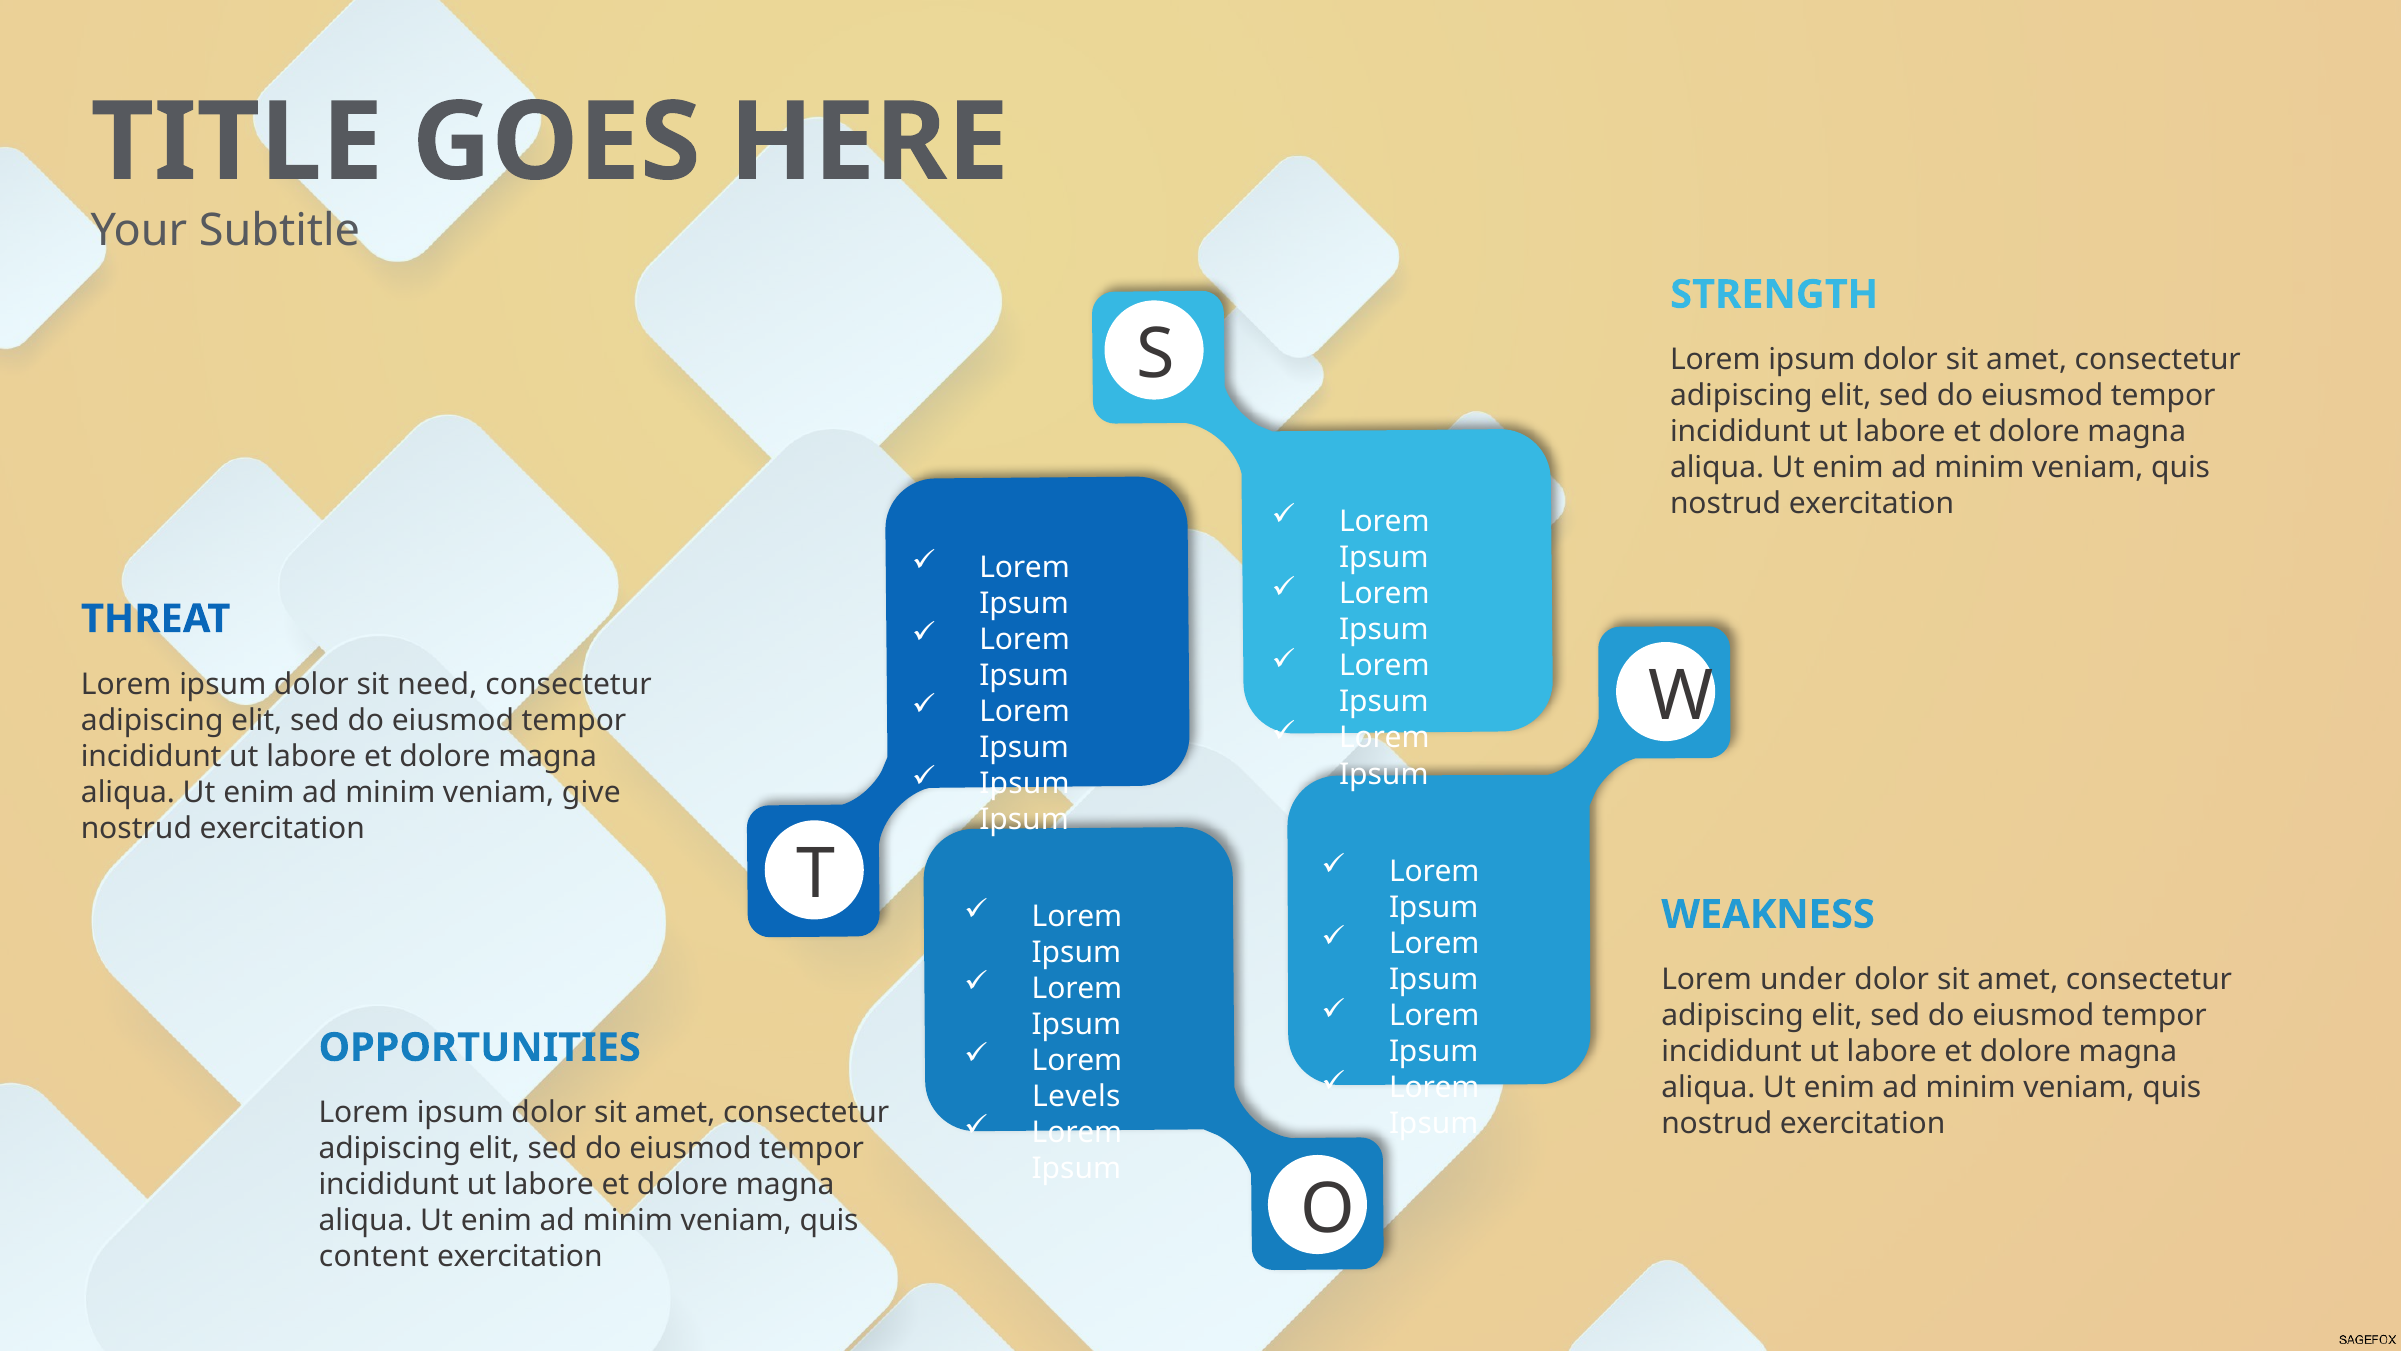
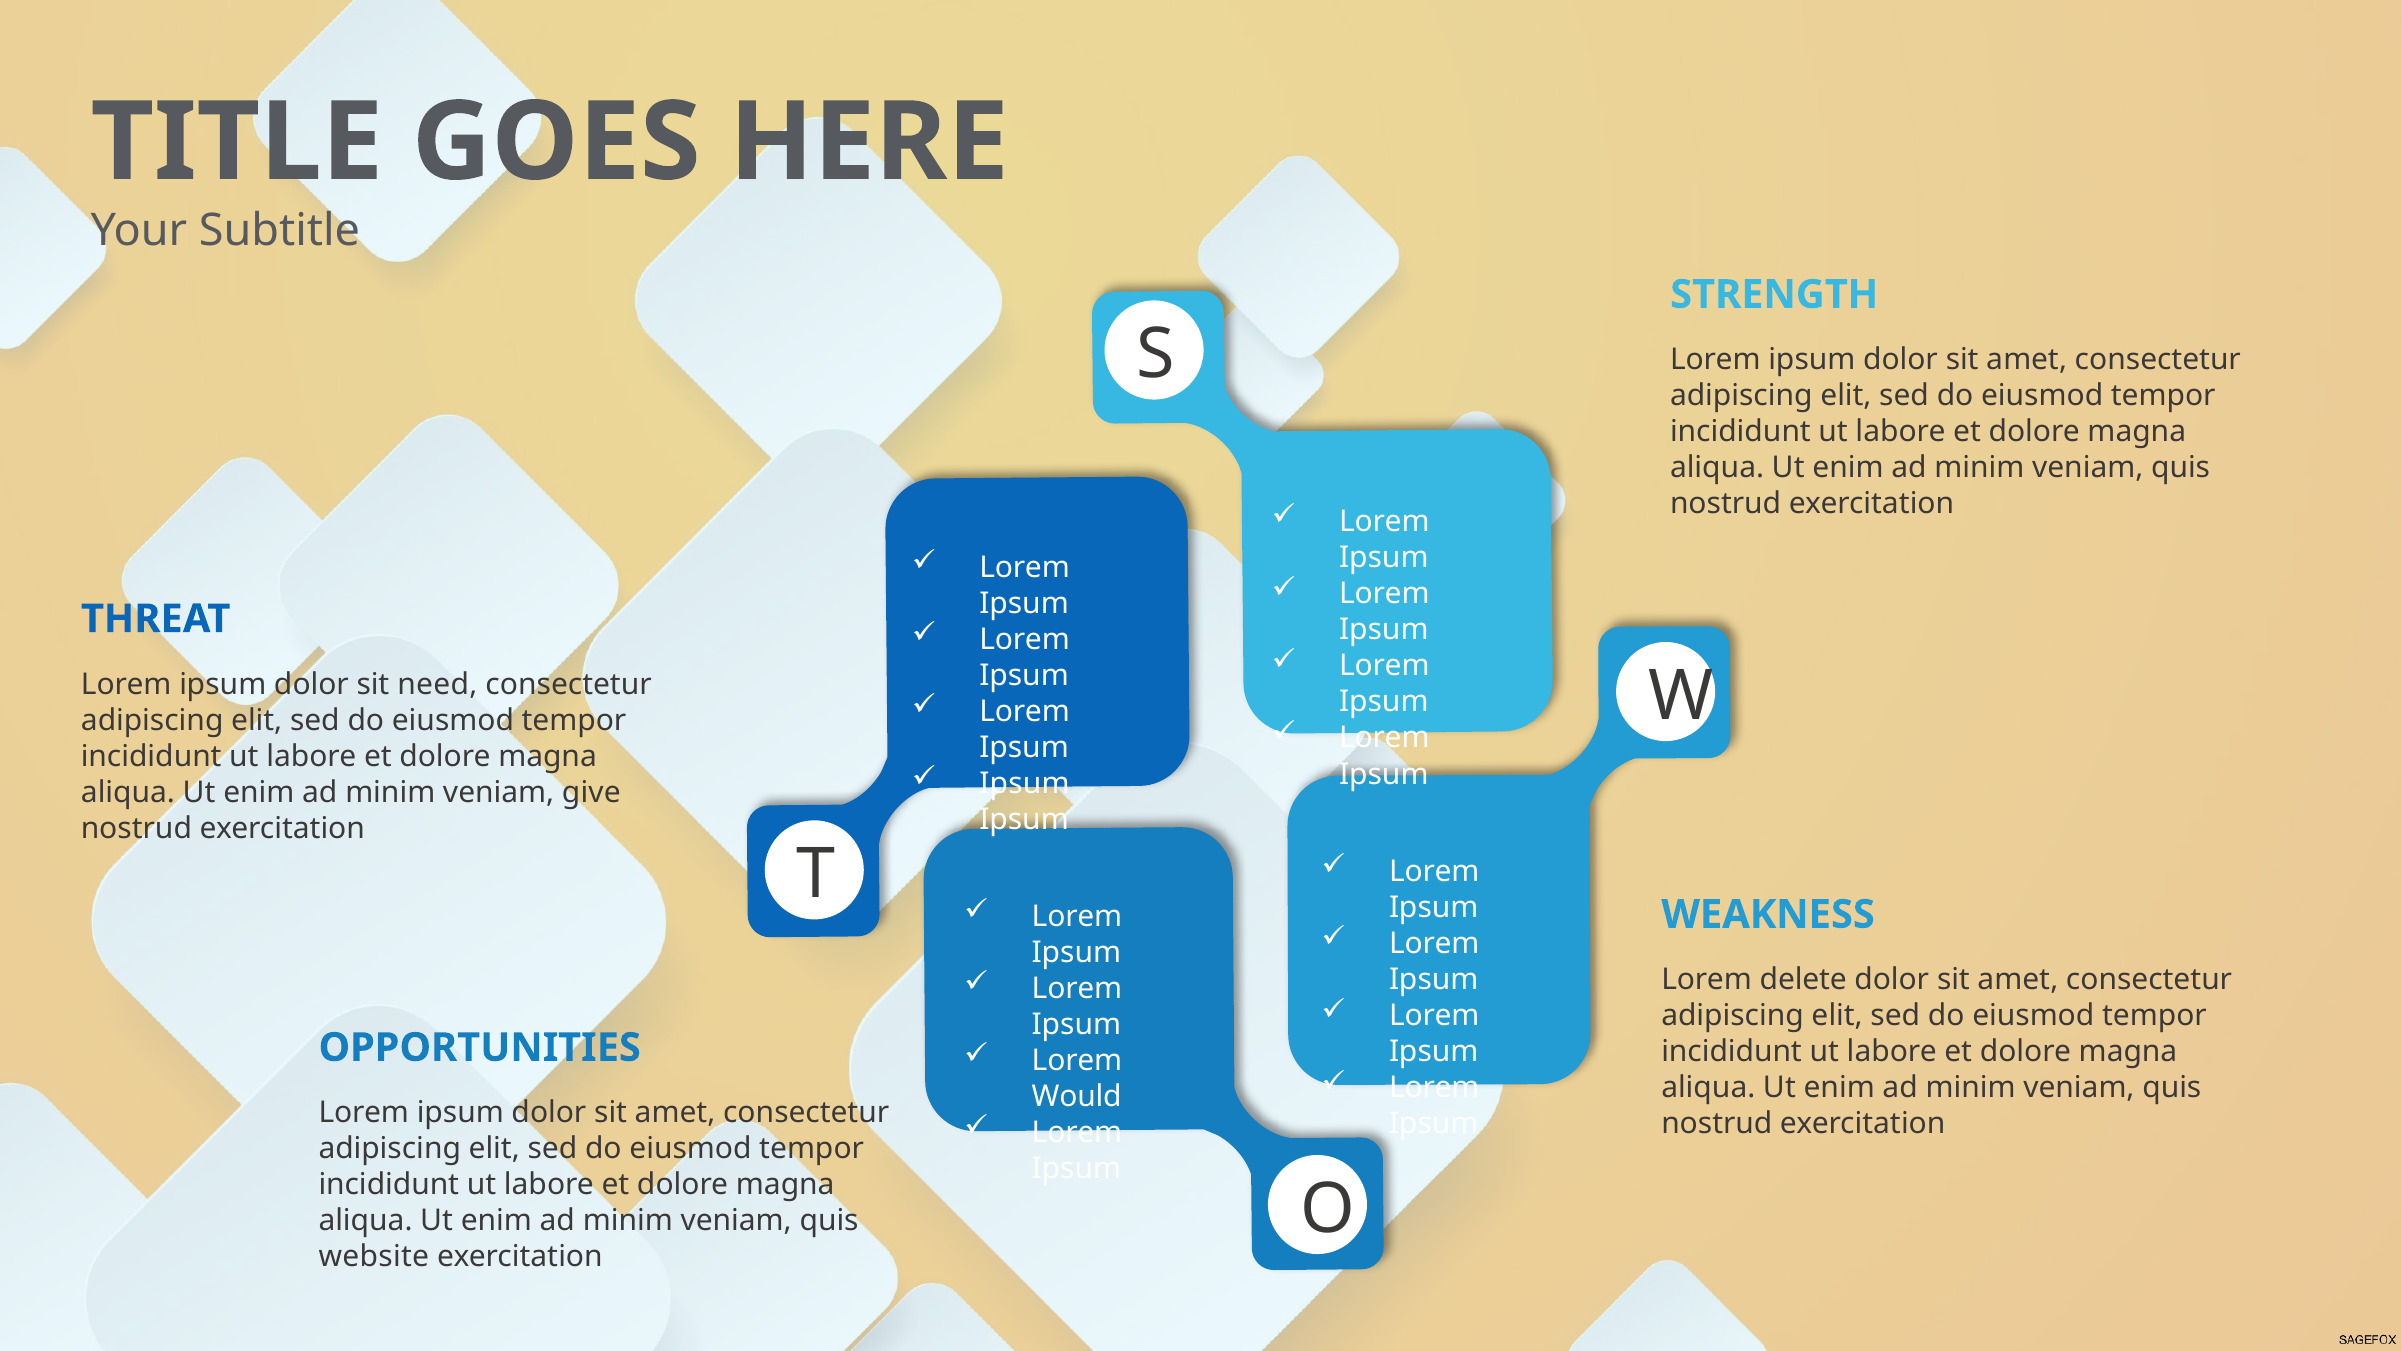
under: under -> delete
Levels: Levels -> Would
content: content -> website
